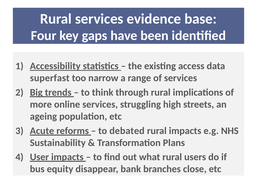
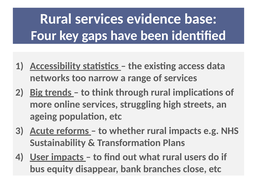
superfast: superfast -> networks
debated: debated -> whether
